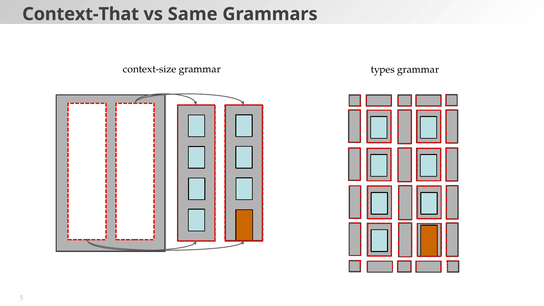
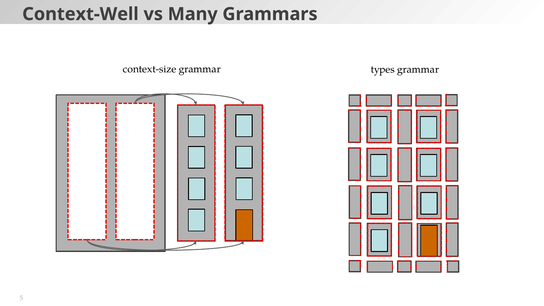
Context-That: Context-That -> Context-Well
Same: Same -> Many
